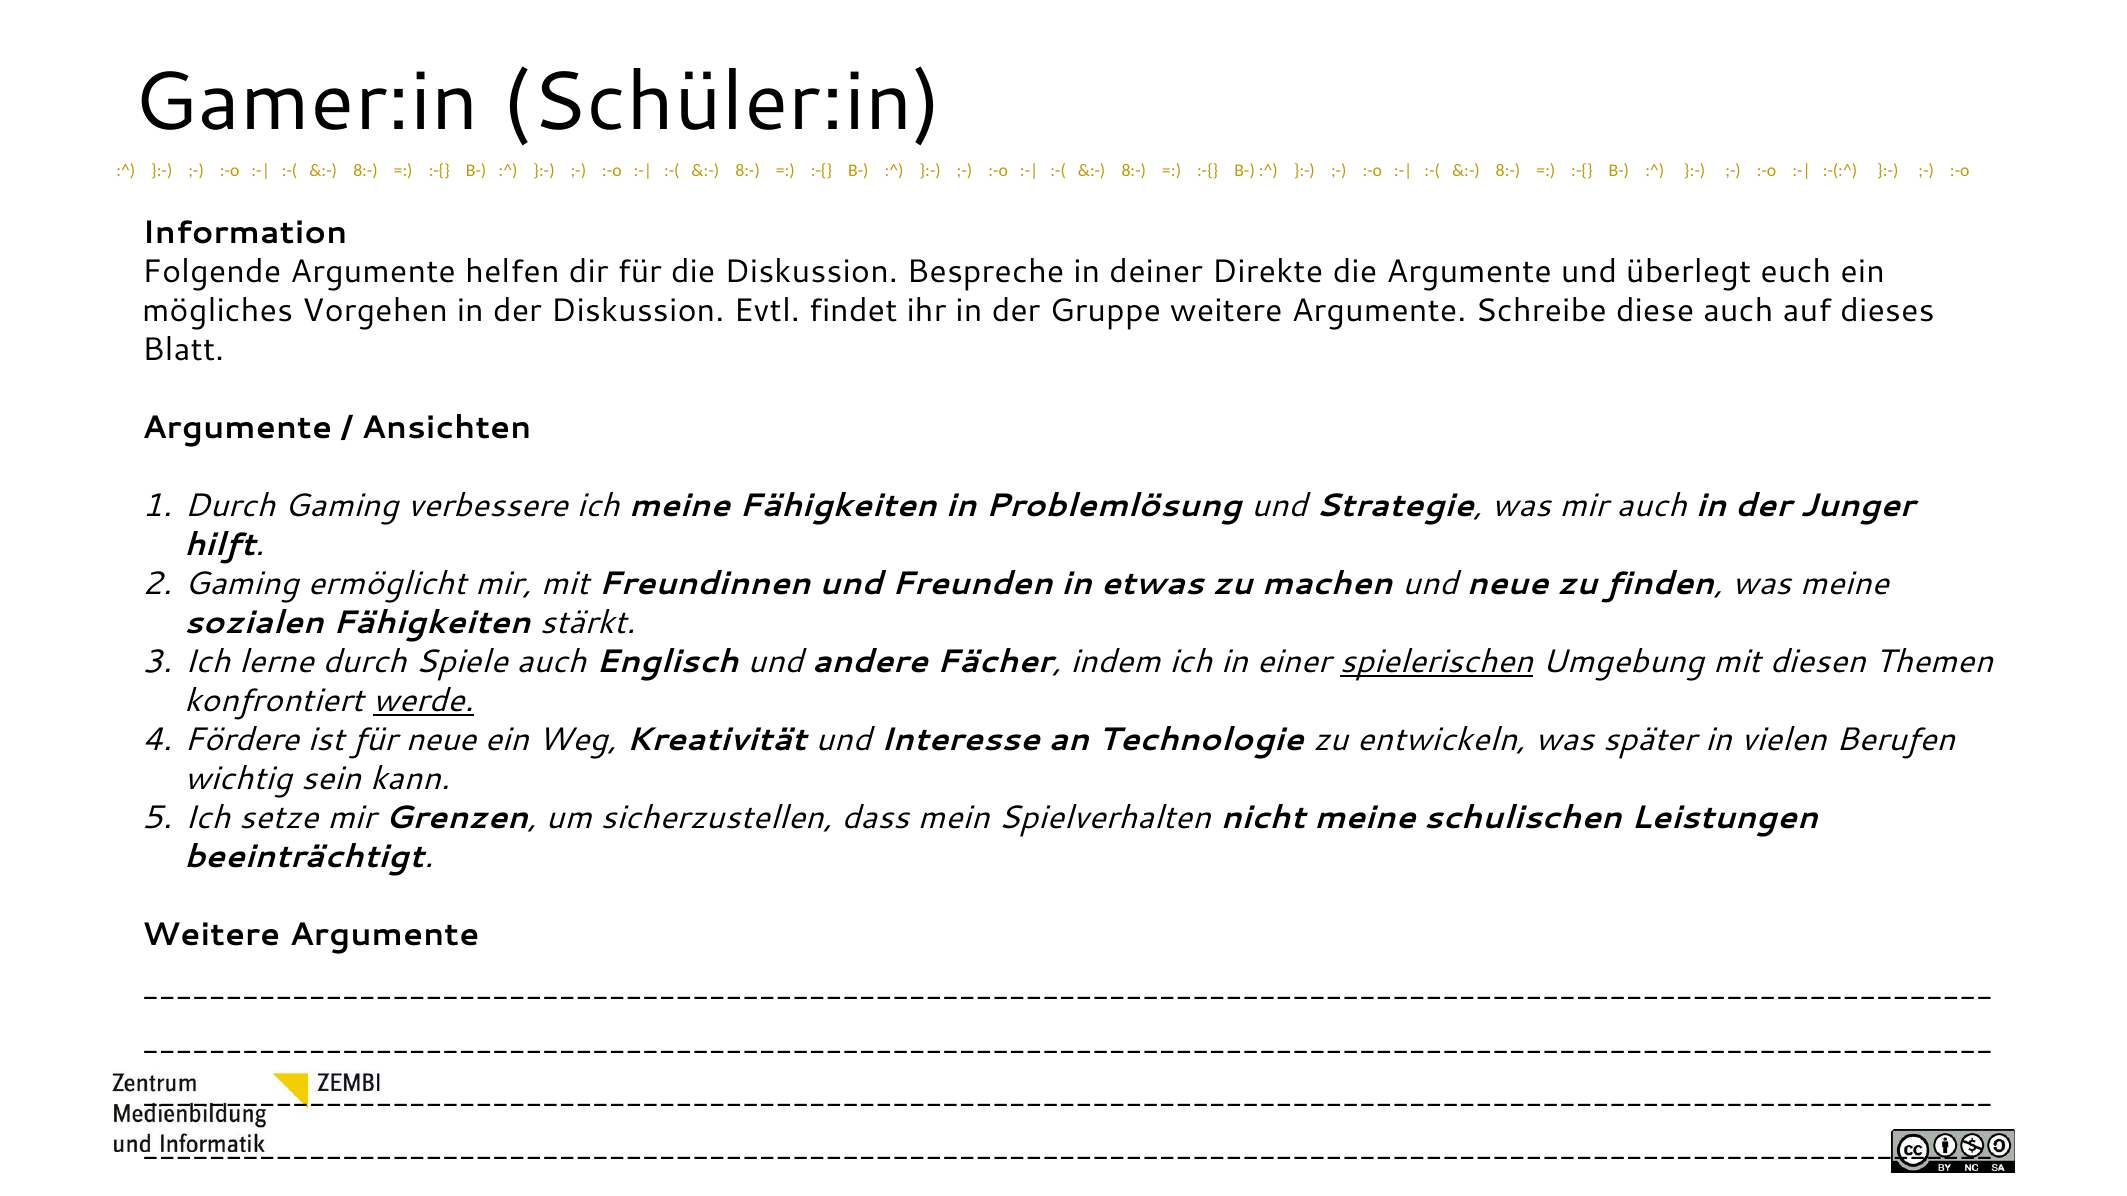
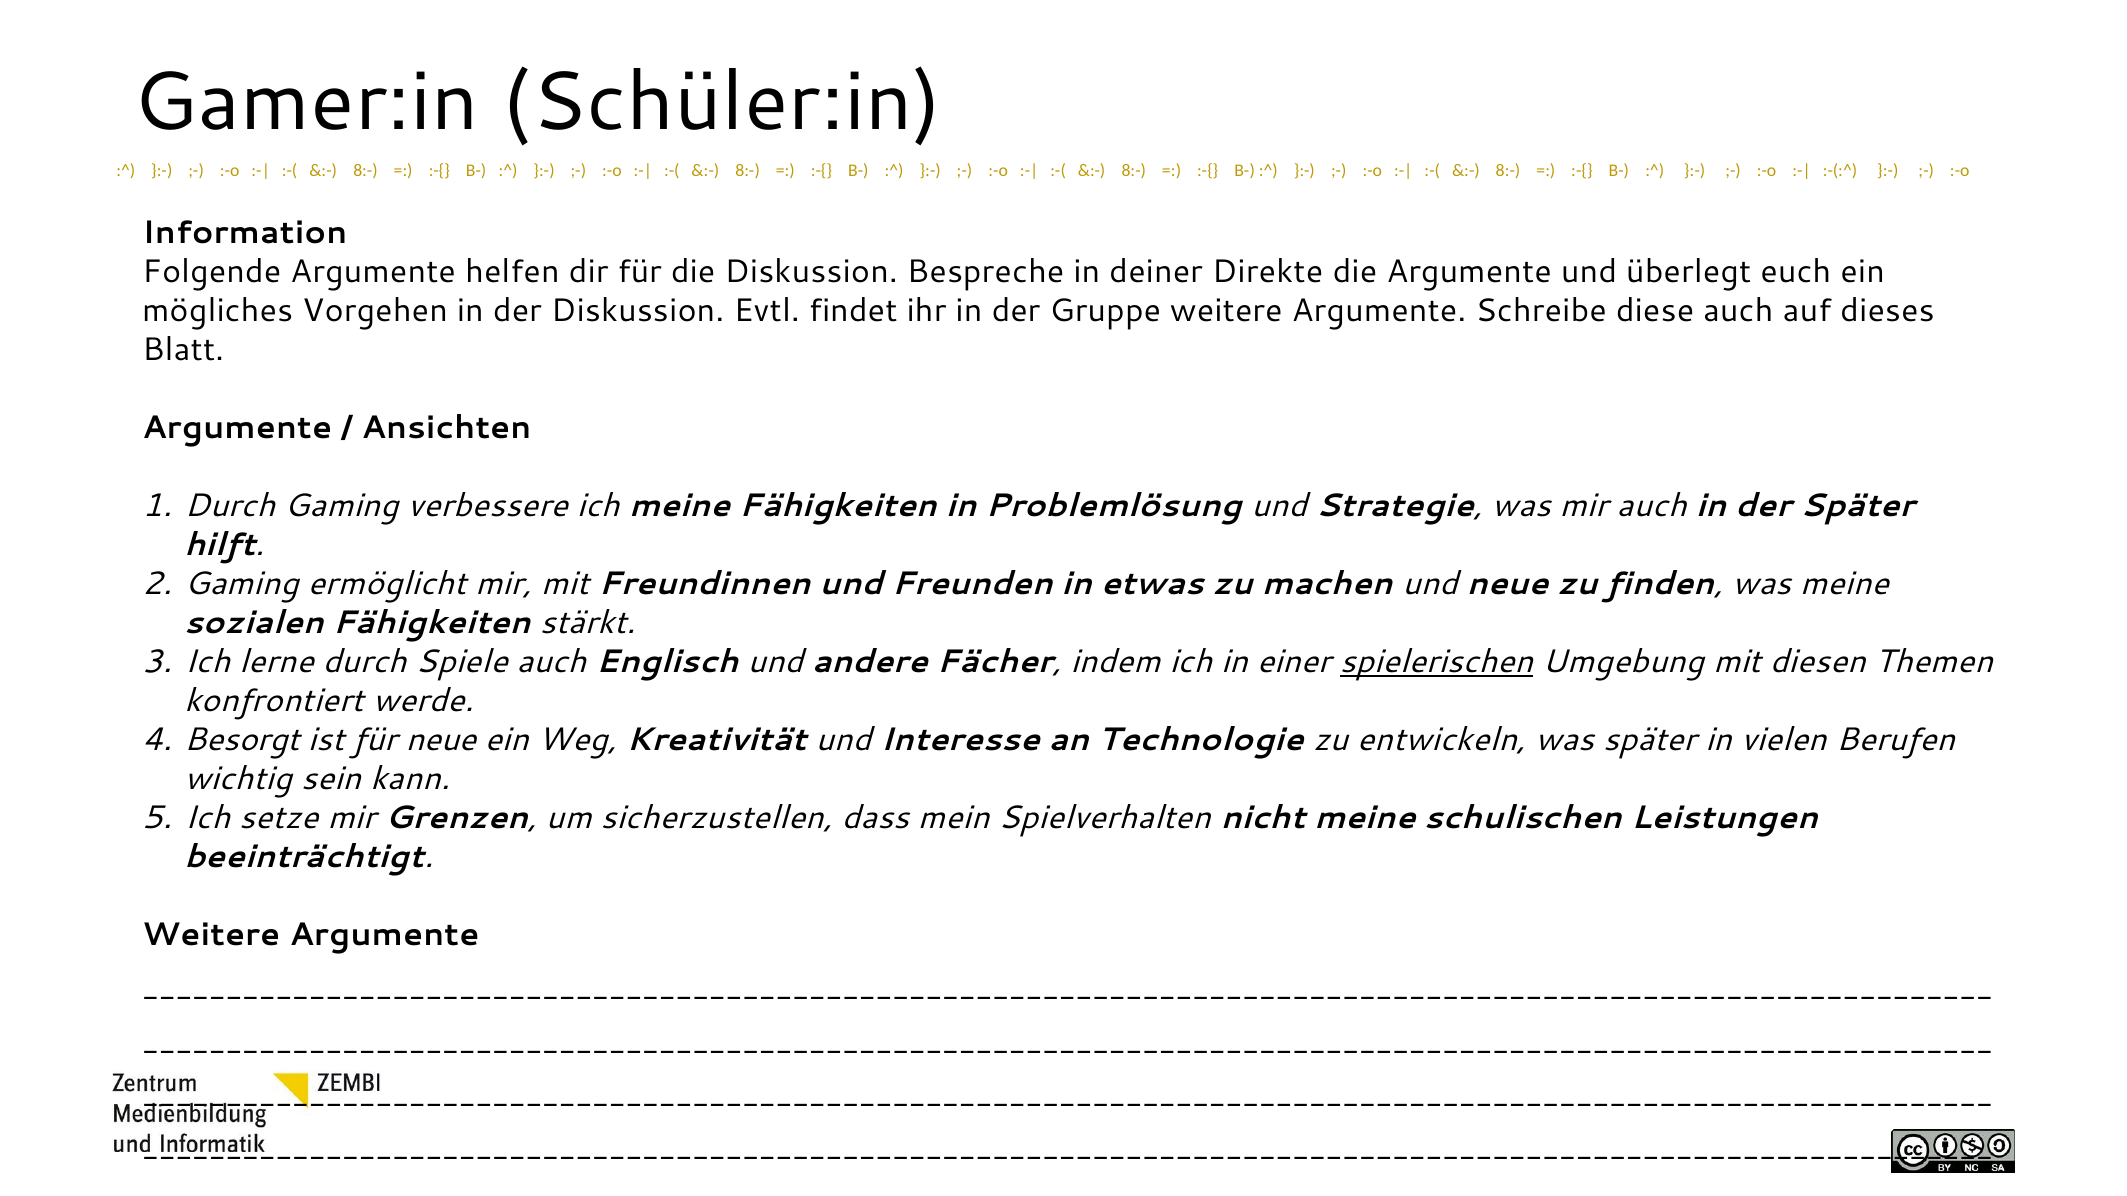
der Junger: Junger -> Später
werde underline: present -> none
Fördere: Fördere -> Besorgt
